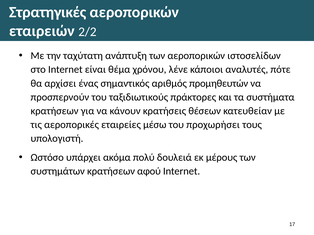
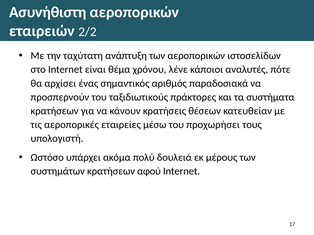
Στρατηγικές: Στρατηγικές -> Ασυνήθιστη
προμηθευτών: προμηθευτών -> παραδοσιακά
